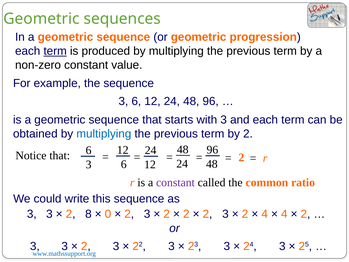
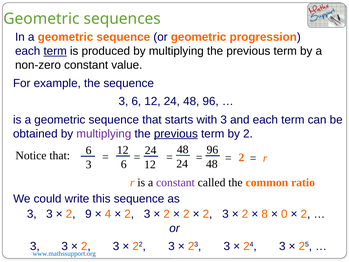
multiplying at (104, 134) colour: blue -> purple
previous at (176, 134) underline: none -> present
8: 8 -> 9
0: 0 -> 4
4 at (265, 214): 4 -> 8
4 at (284, 214): 4 -> 0
